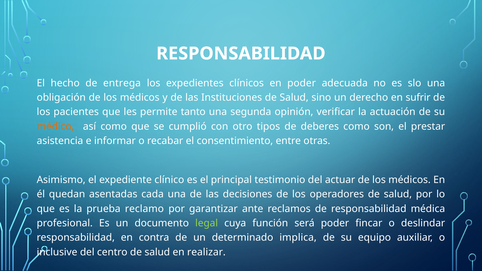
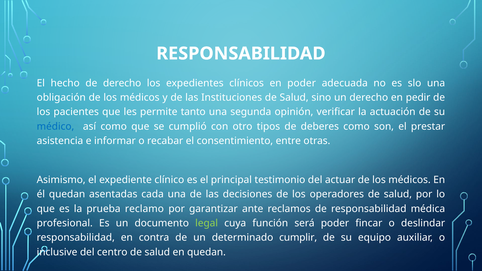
de entrega: entrega -> derecho
sufrir: sufrir -> pedir
médico colour: orange -> blue
implica: implica -> cumplir
en realizar: realizar -> quedan
